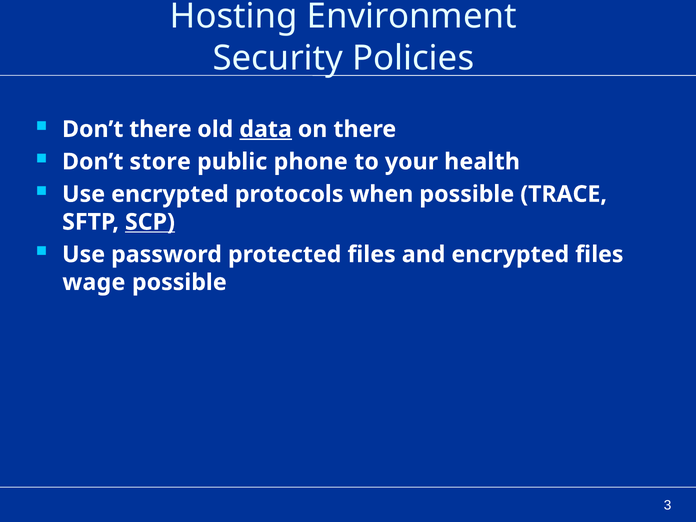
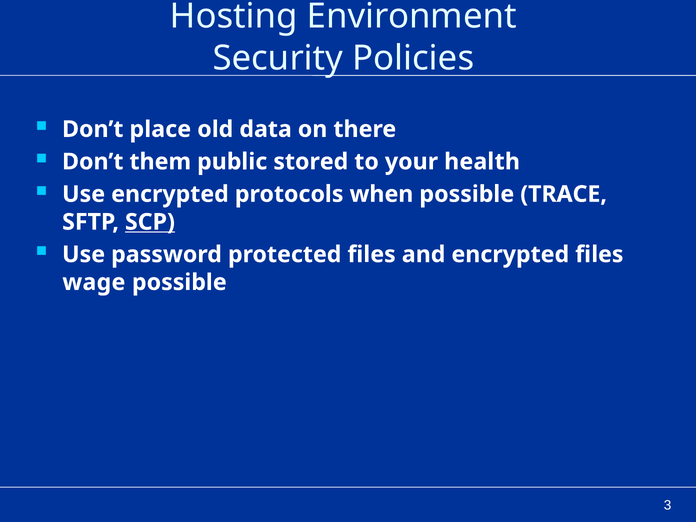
Don’t there: there -> place
data underline: present -> none
store: store -> them
phone: phone -> stored
